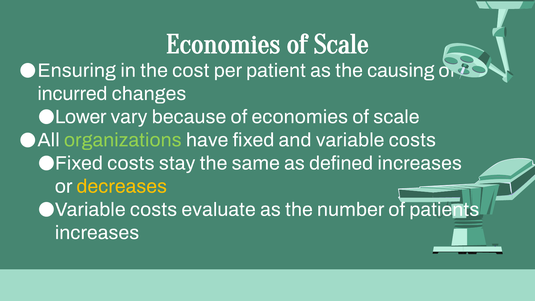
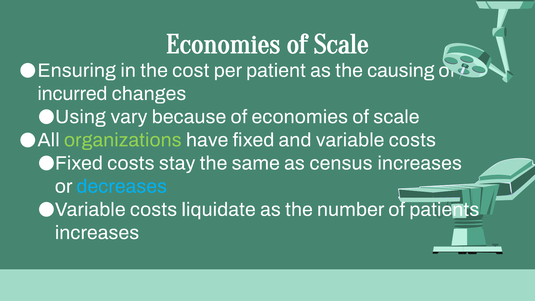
Lower: Lower -> Using
defined: defined -> census
decreases colour: yellow -> light blue
evaluate: evaluate -> liquidate
